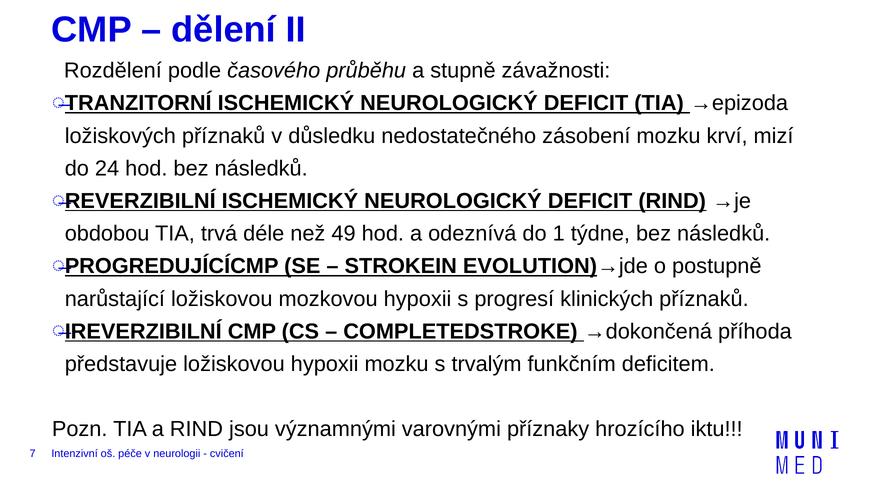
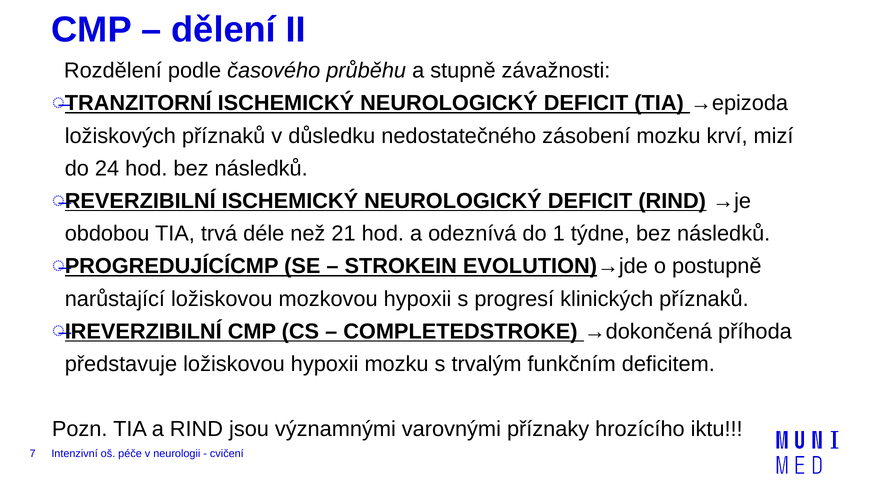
49: 49 -> 21
